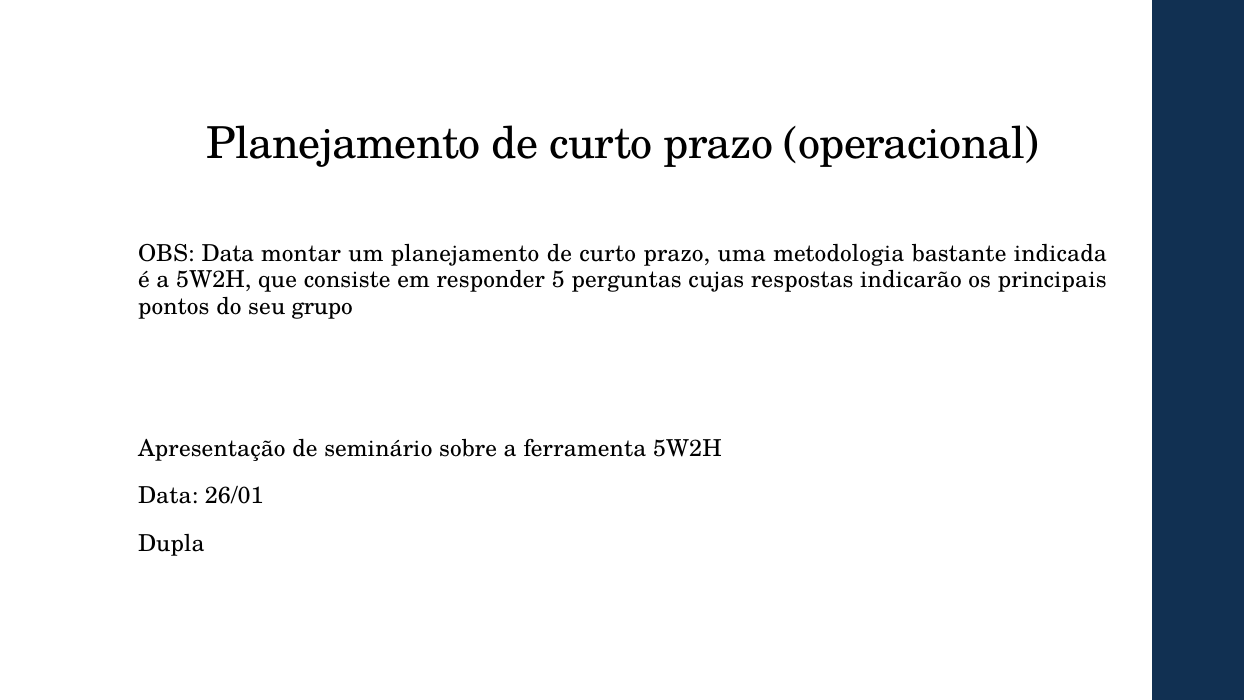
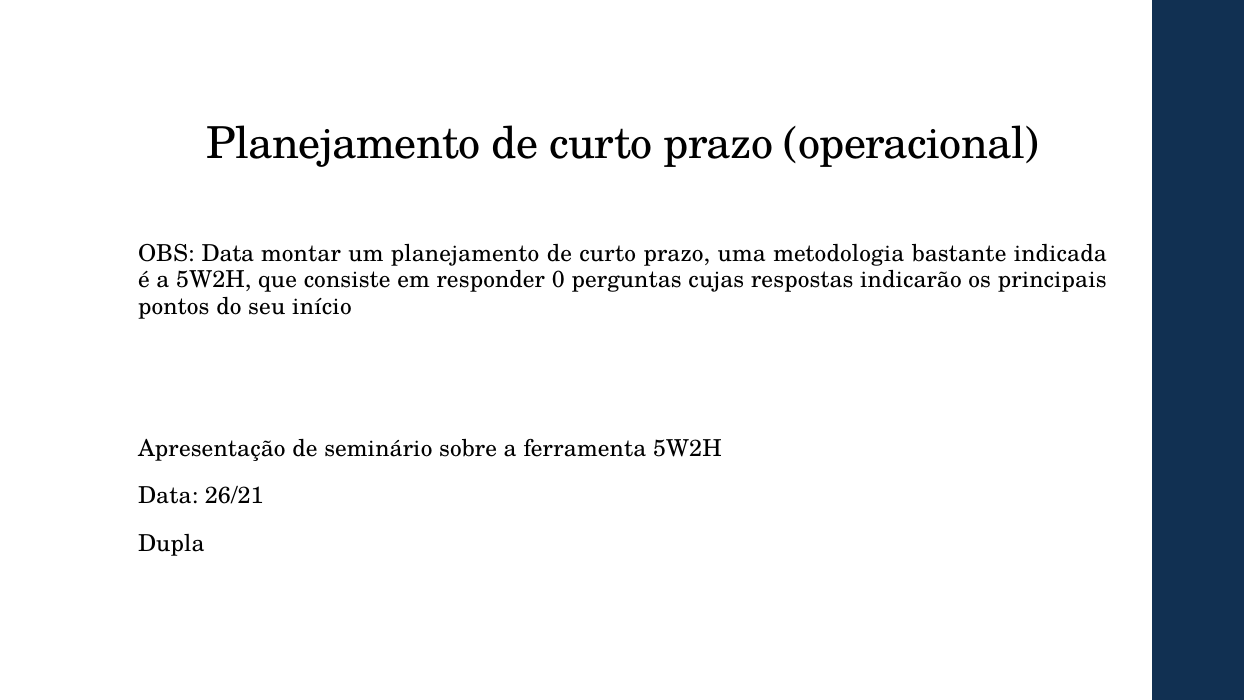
5: 5 -> 0
grupo: grupo -> início
26/01: 26/01 -> 26/21
